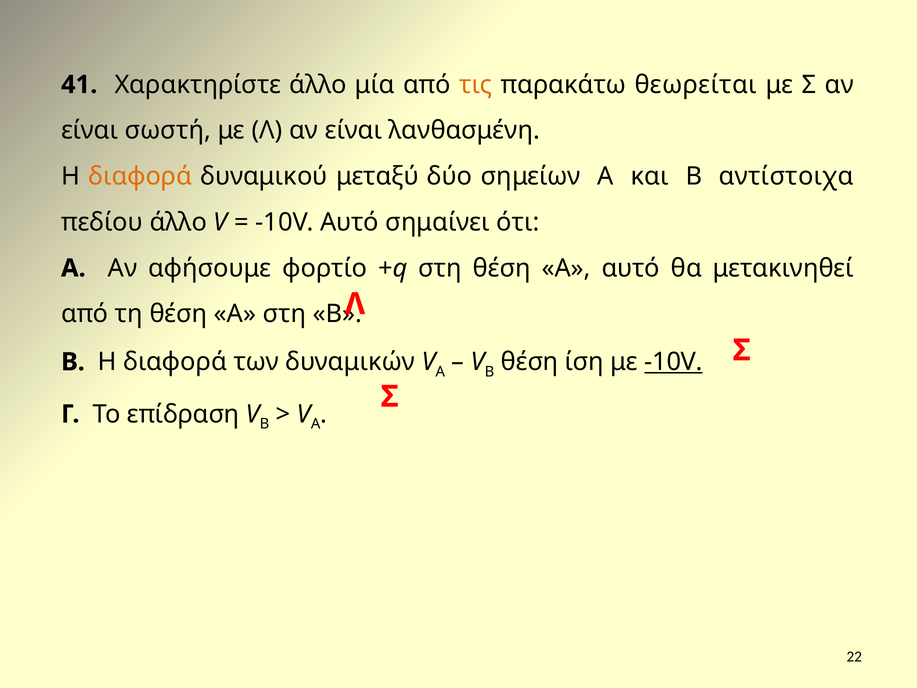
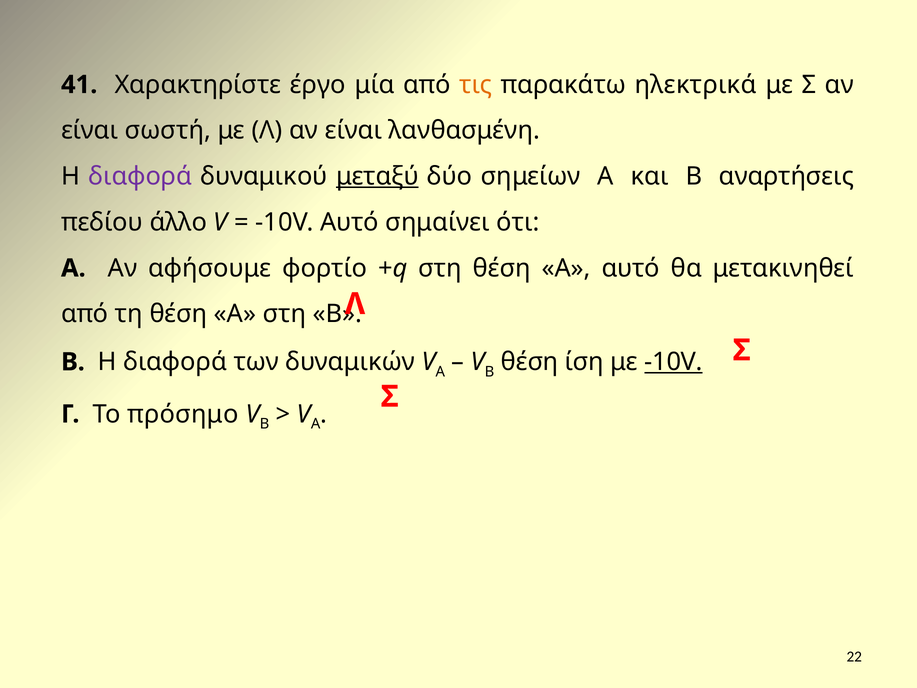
Χαρακτηρίστε άλλο: άλλο -> έργο
θεωρείται: θεωρείται -> ηλεκτρικά
διαφορά at (140, 176) colour: orange -> purple
μεταξύ underline: none -> present
αντίστοιχα: αντίστοιχα -> αναρτήσεις
επίδραση: επίδραση -> πρόσημο
